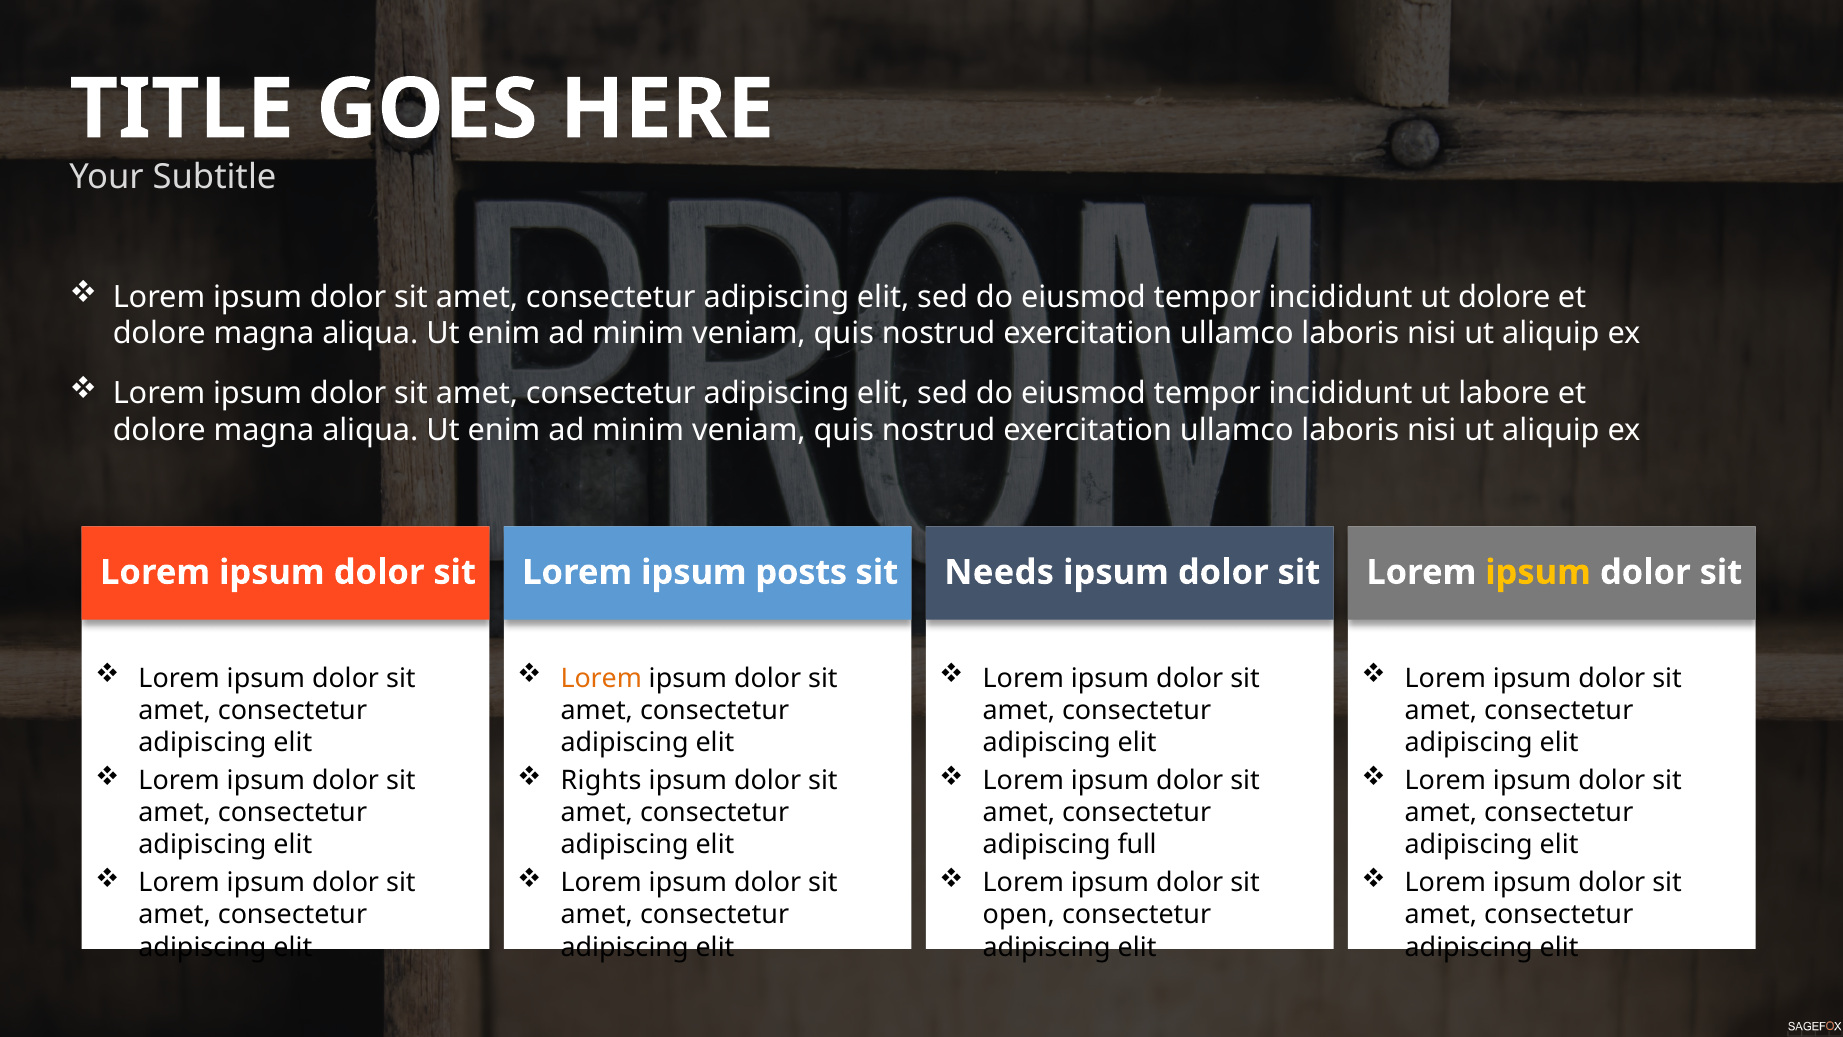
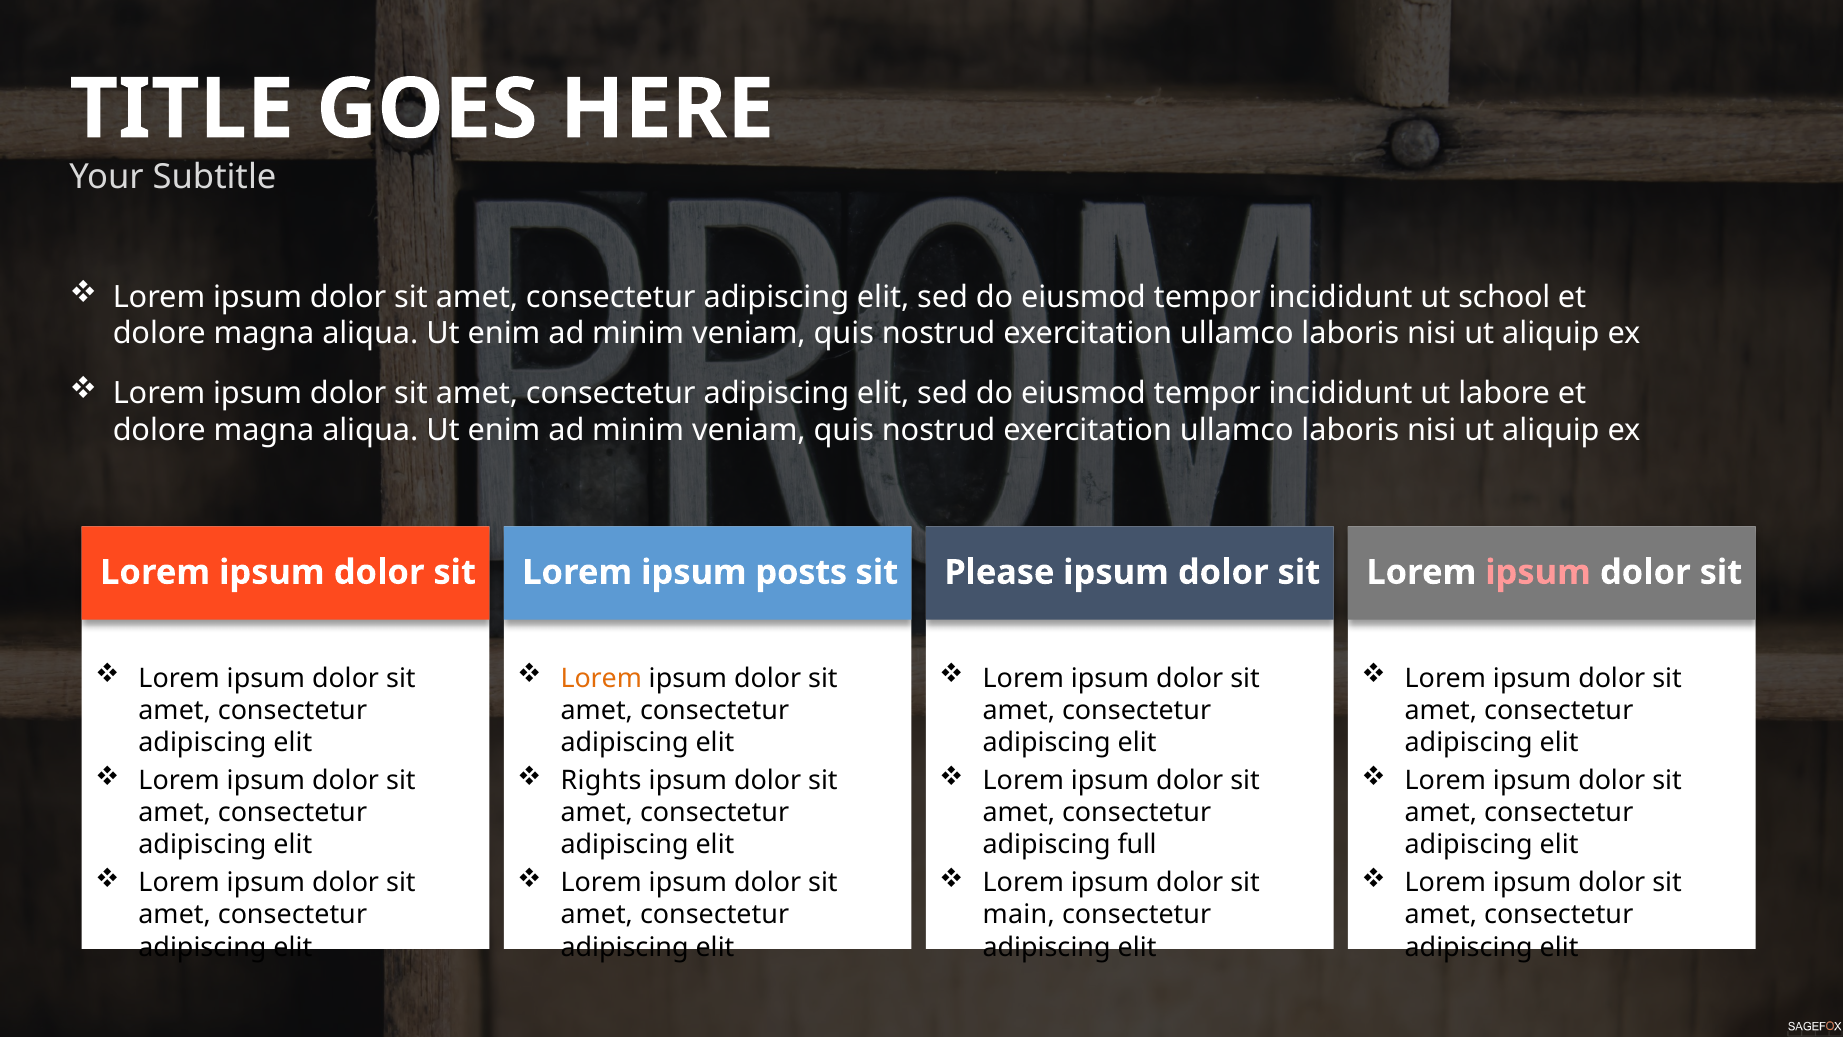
ut dolore: dolore -> school
Needs: Needs -> Please
ipsum at (1538, 572) colour: yellow -> pink
open: open -> main
